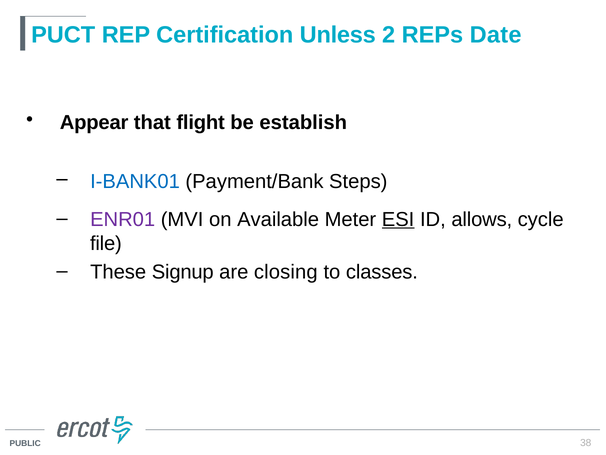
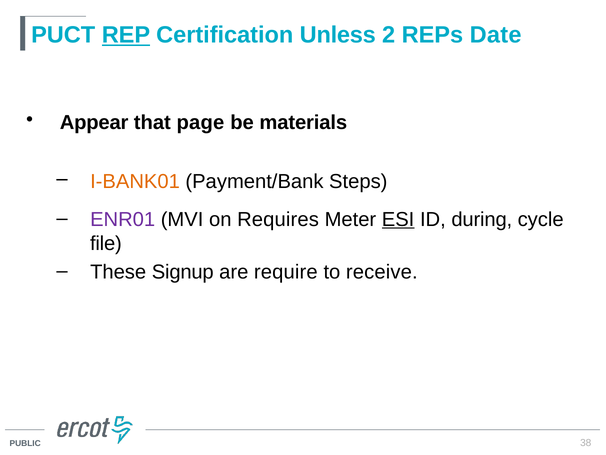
REP underline: none -> present
flight: flight -> page
establish: establish -> materials
I-BANK01 colour: blue -> orange
Available: Available -> Requires
allows: allows -> during
closing: closing -> require
classes: classes -> receive
